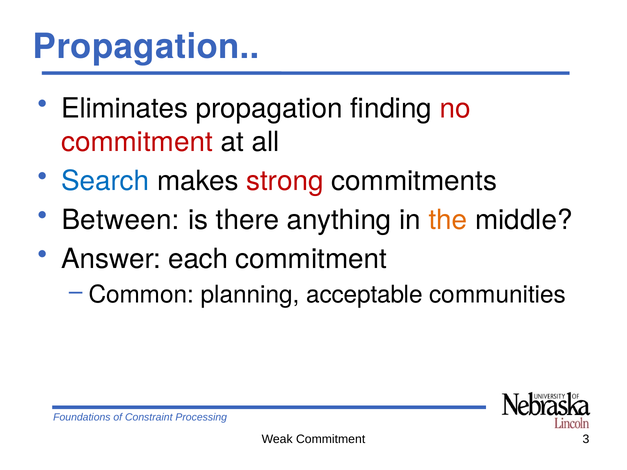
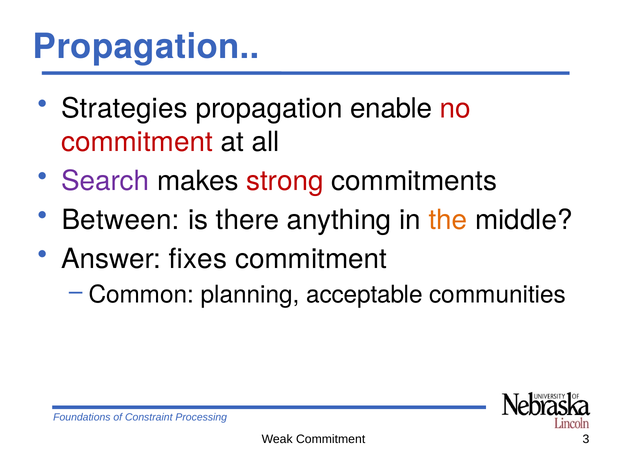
Eliminates: Eliminates -> Strategies
finding: finding -> enable
Search colour: blue -> purple
each: each -> fixes
